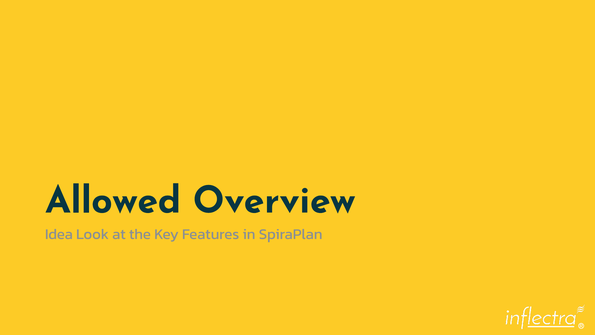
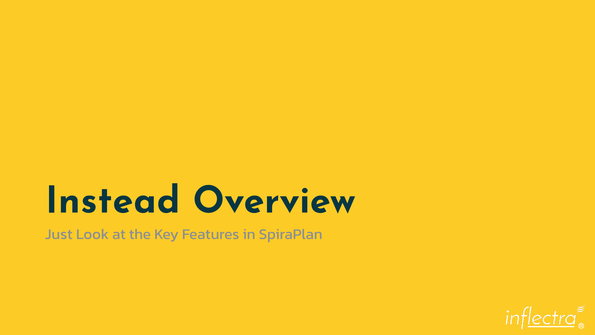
Allowed: Allowed -> Instead
Idea: Idea -> Just
